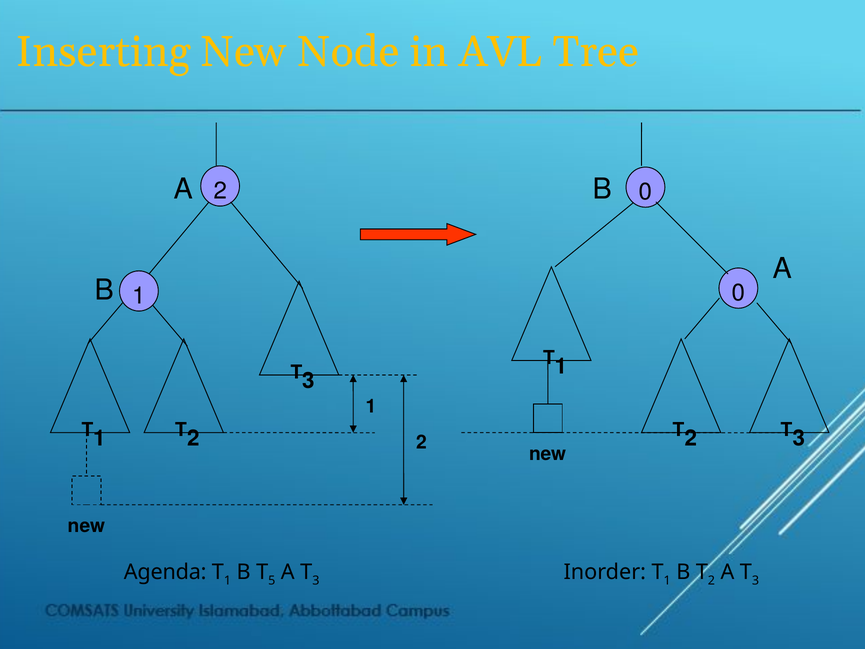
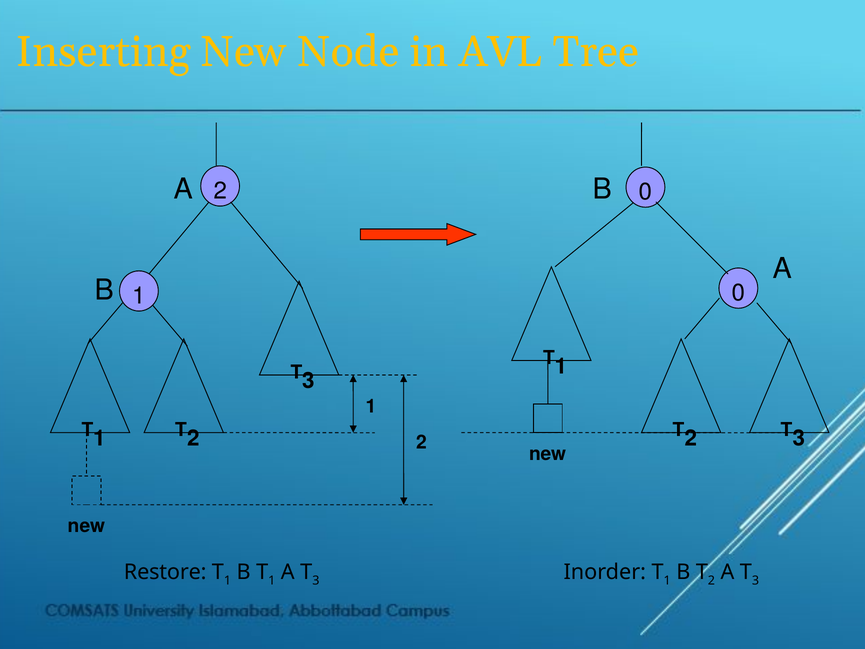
Agenda: Agenda -> Restore
5 at (272, 580): 5 -> 1
